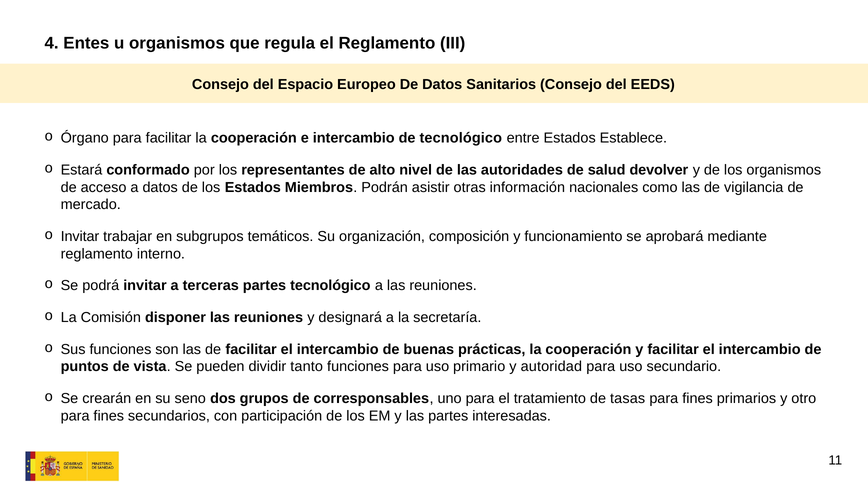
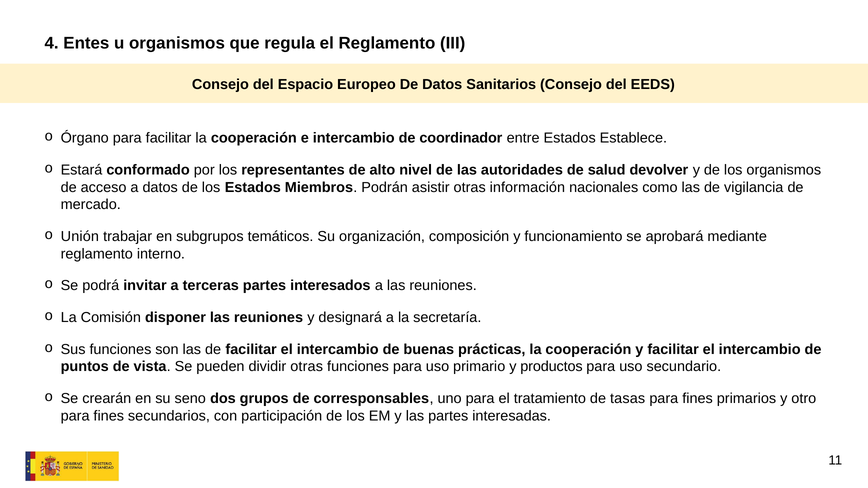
de tecnológico: tecnológico -> coordinador
Invitar at (80, 237): Invitar -> Unión
partes tecnológico: tecnológico -> interesados
dividir tanto: tanto -> otras
autoridad: autoridad -> productos
